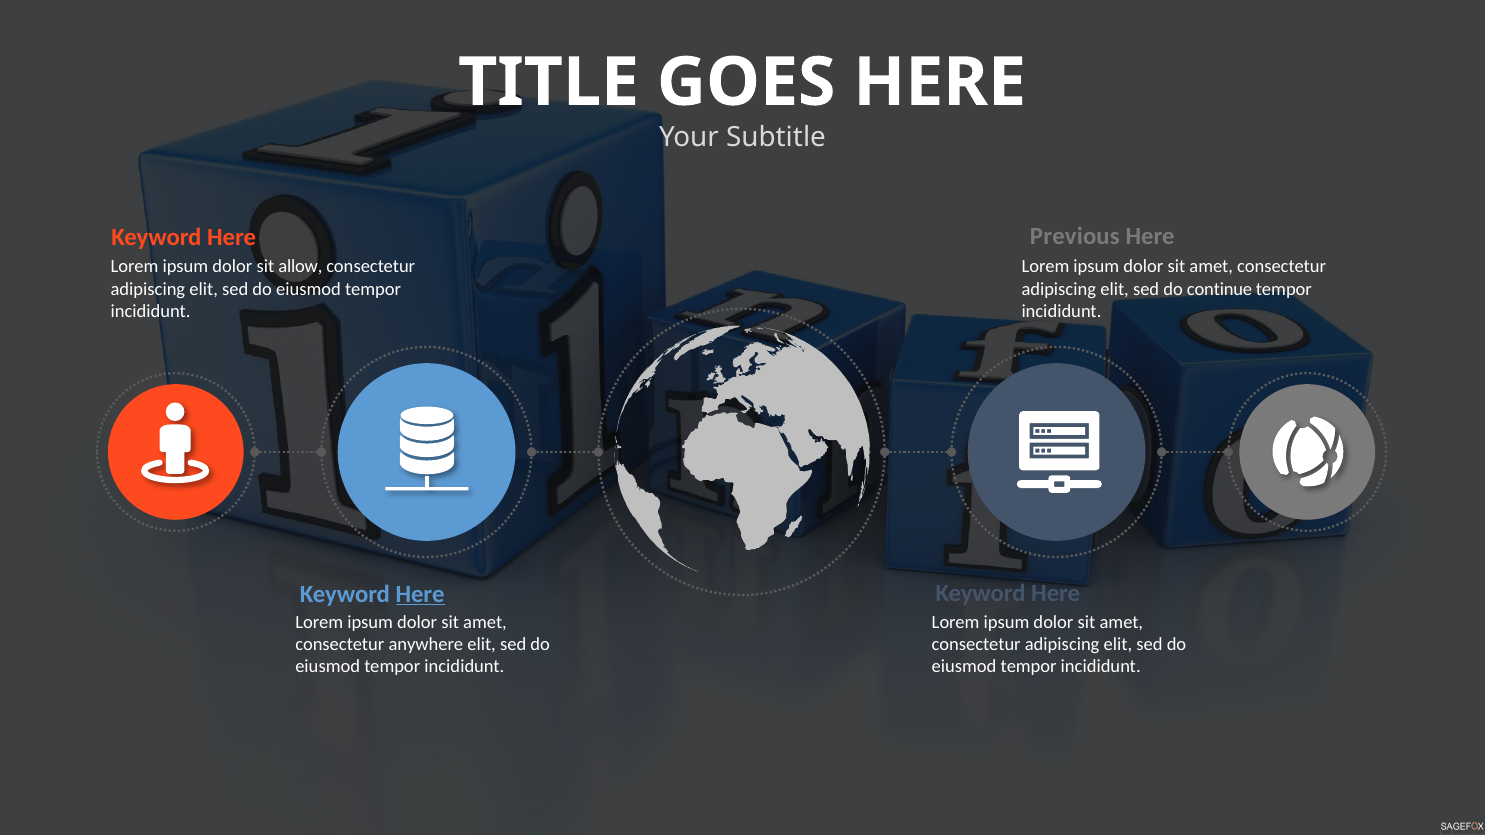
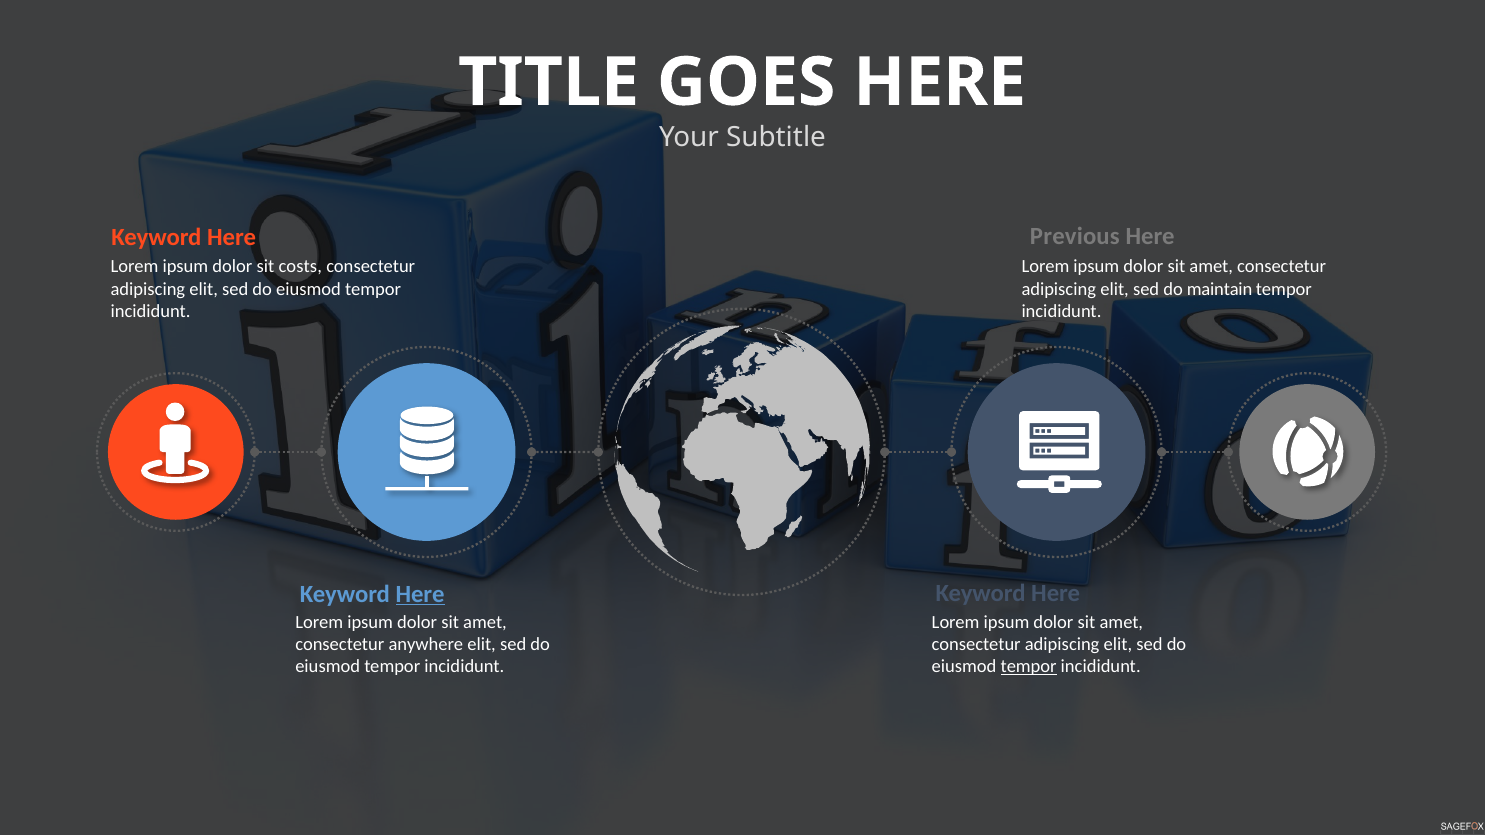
allow: allow -> costs
continue: continue -> maintain
tempor at (1029, 667) underline: none -> present
